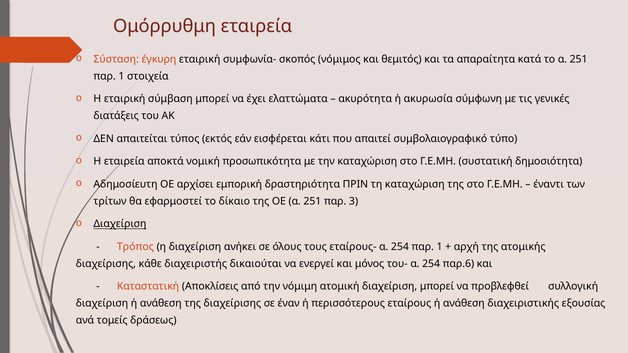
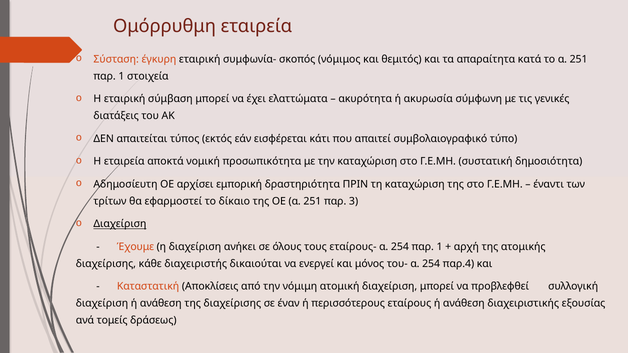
Τρόπος: Τρόπος -> Έχουμε
παρ.6: παρ.6 -> παρ.4
